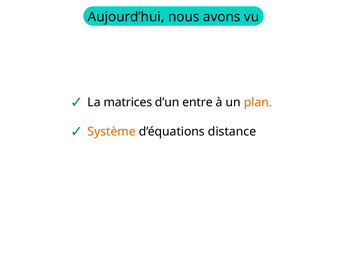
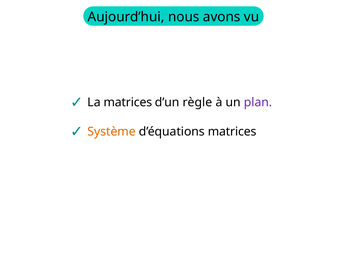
entre: entre -> règle
plan colour: orange -> purple
d’équations distance: distance -> matrices
